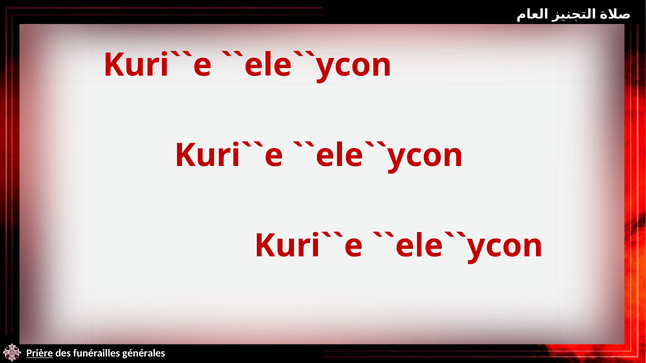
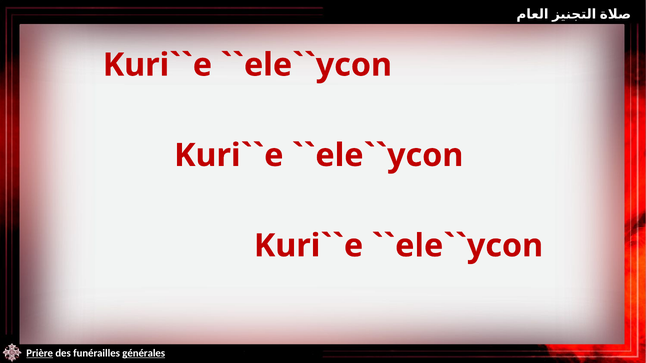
générales underline: none -> present
